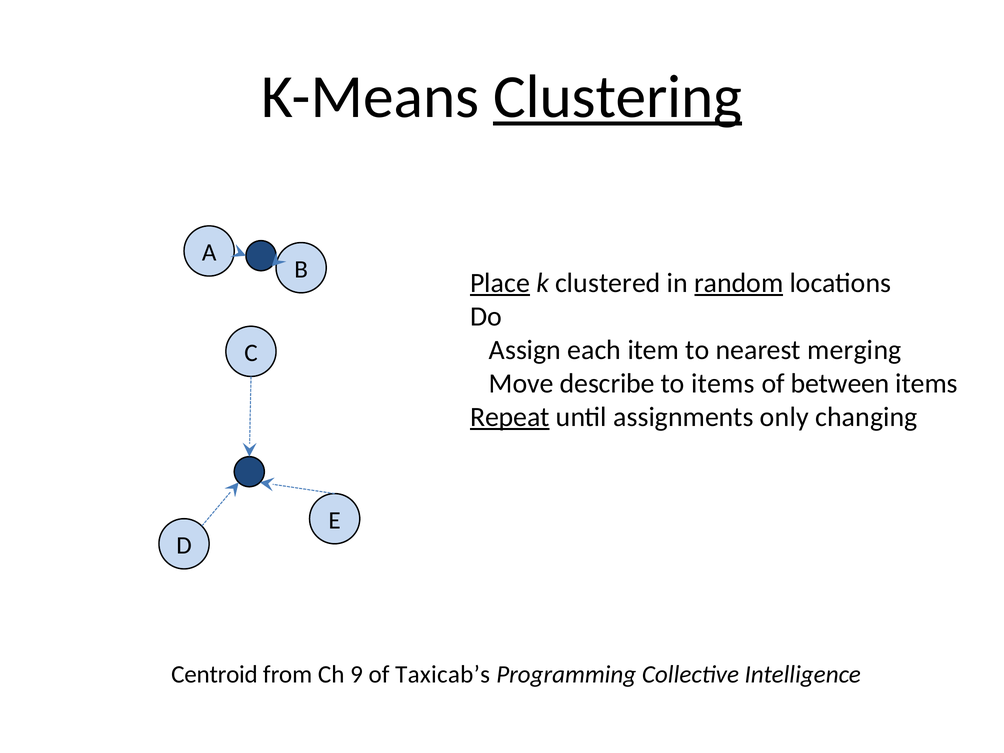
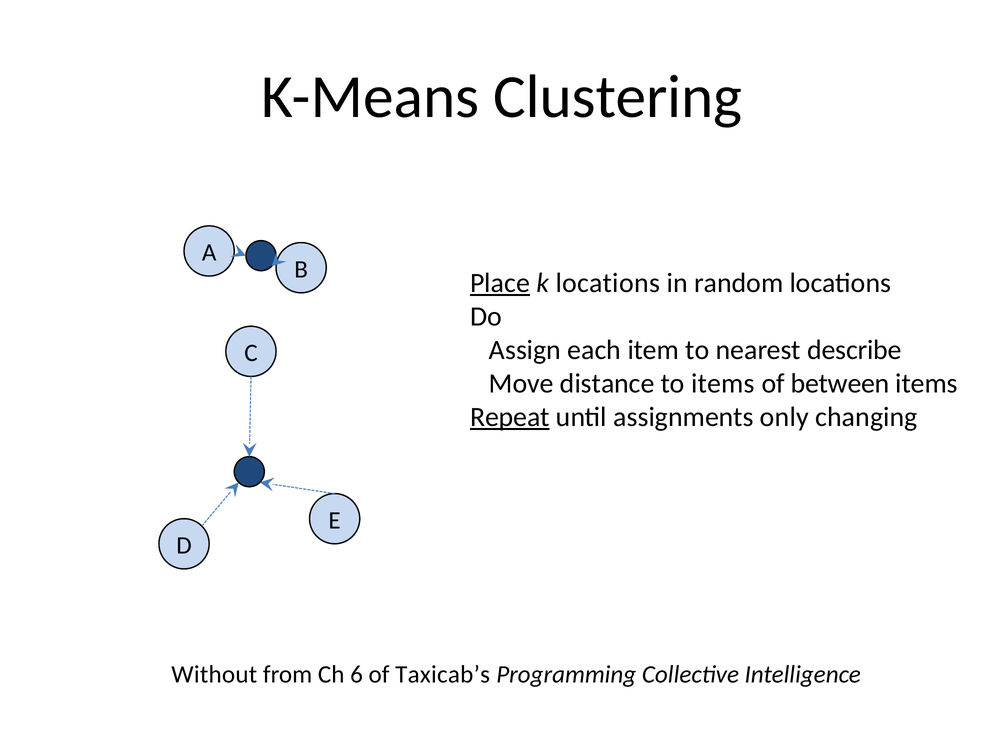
Clustering underline: present -> none
k clustered: clustered -> locations
random underline: present -> none
merging: merging -> describe
describe: describe -> distance
Centroid: Centroid -> Without
9: 9 -> 6
